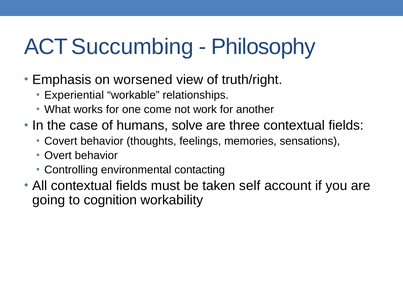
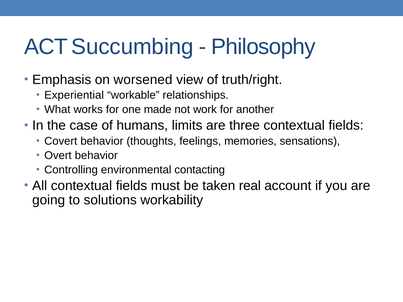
come: come -> made
solve: solve -> limits
self: self -> real
cognition: cognition -> solutions
